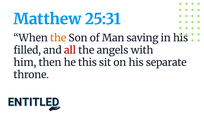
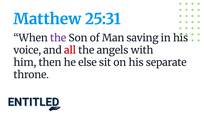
the at (58, 38) colour: orange -> purple
filled: filled -> voice
this: this -> else
